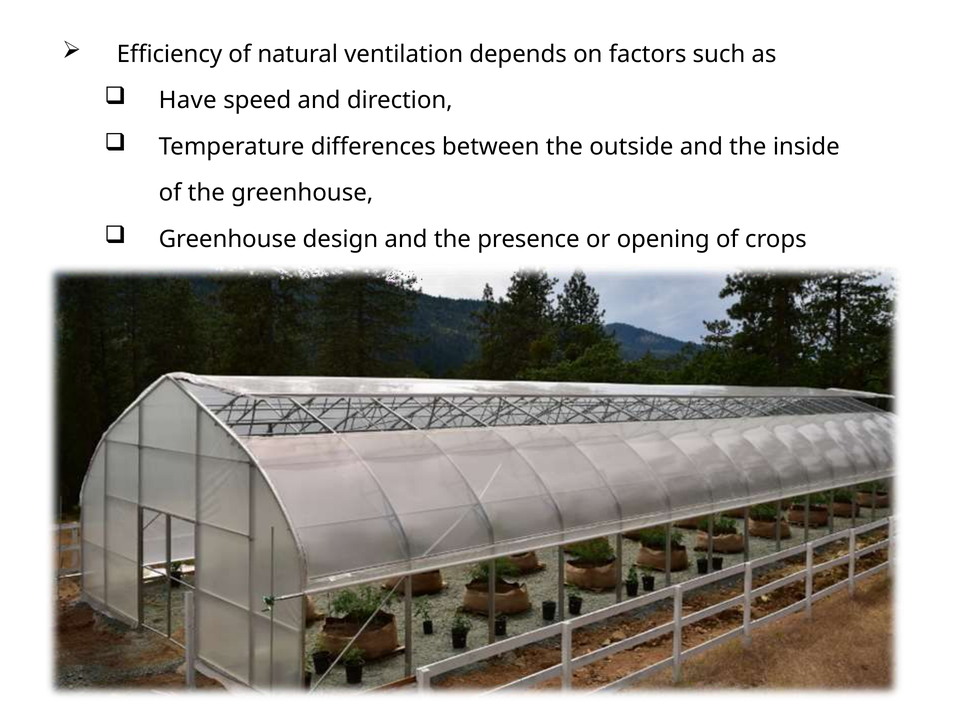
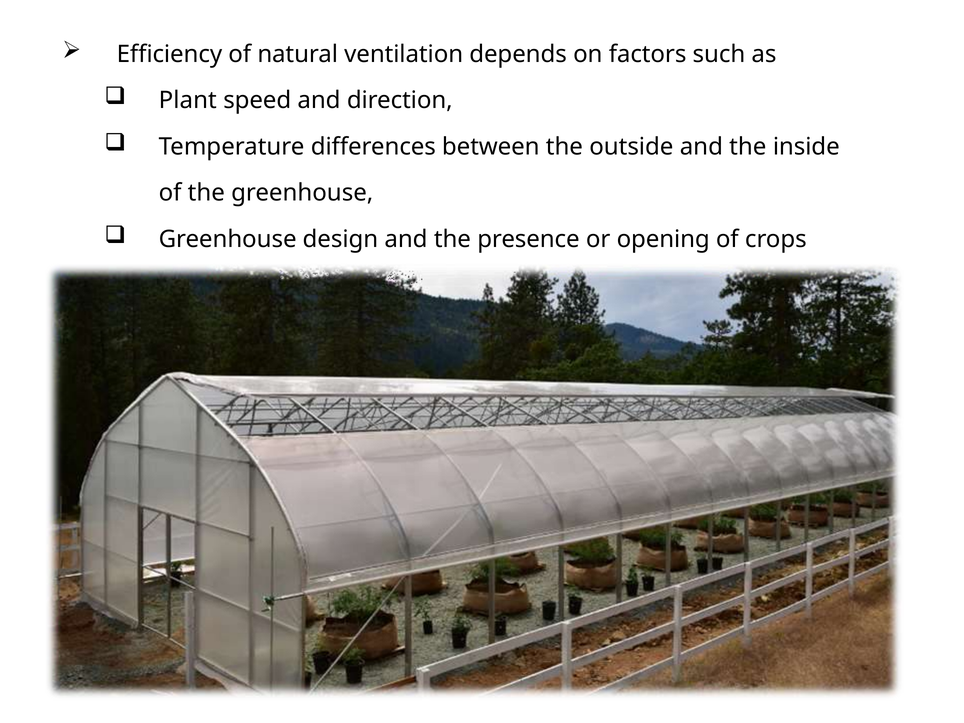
Have: Have -> Plant
